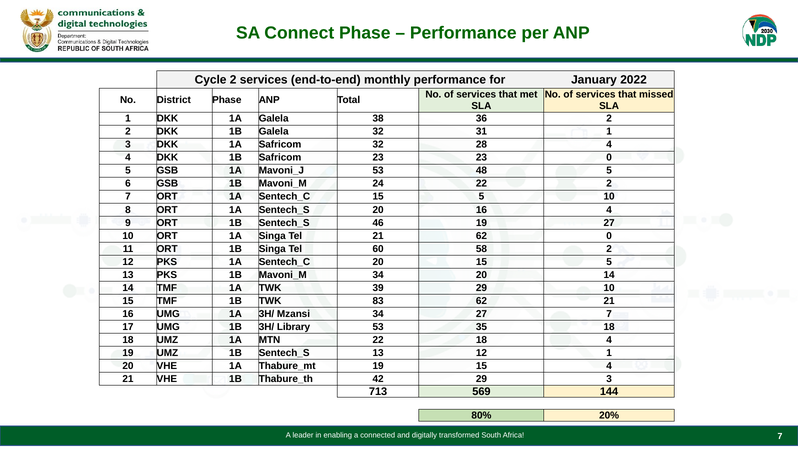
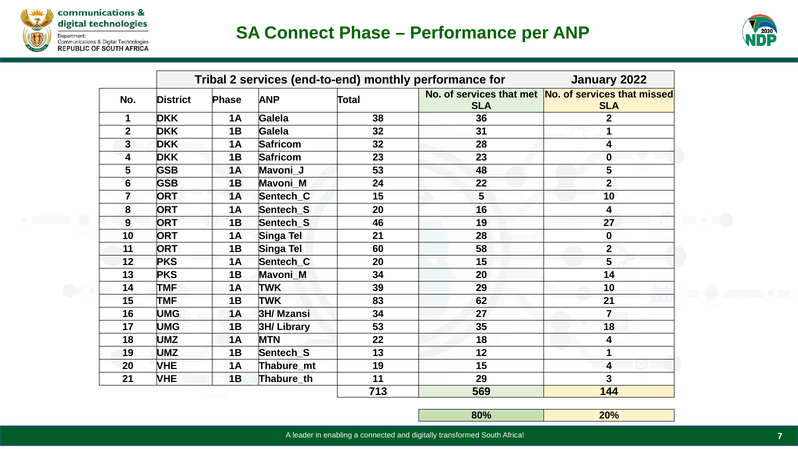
Cycle: Cycle -> Tribal
21 62: 62 -> 28
42 at (378, 379): 42 -> 11
